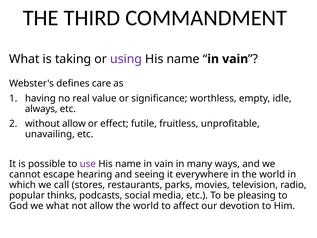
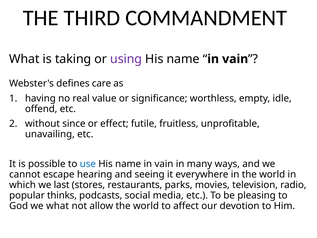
always: always -> offend
without allow: allow -> since
use colour: purple -> blue
call: call -> last
